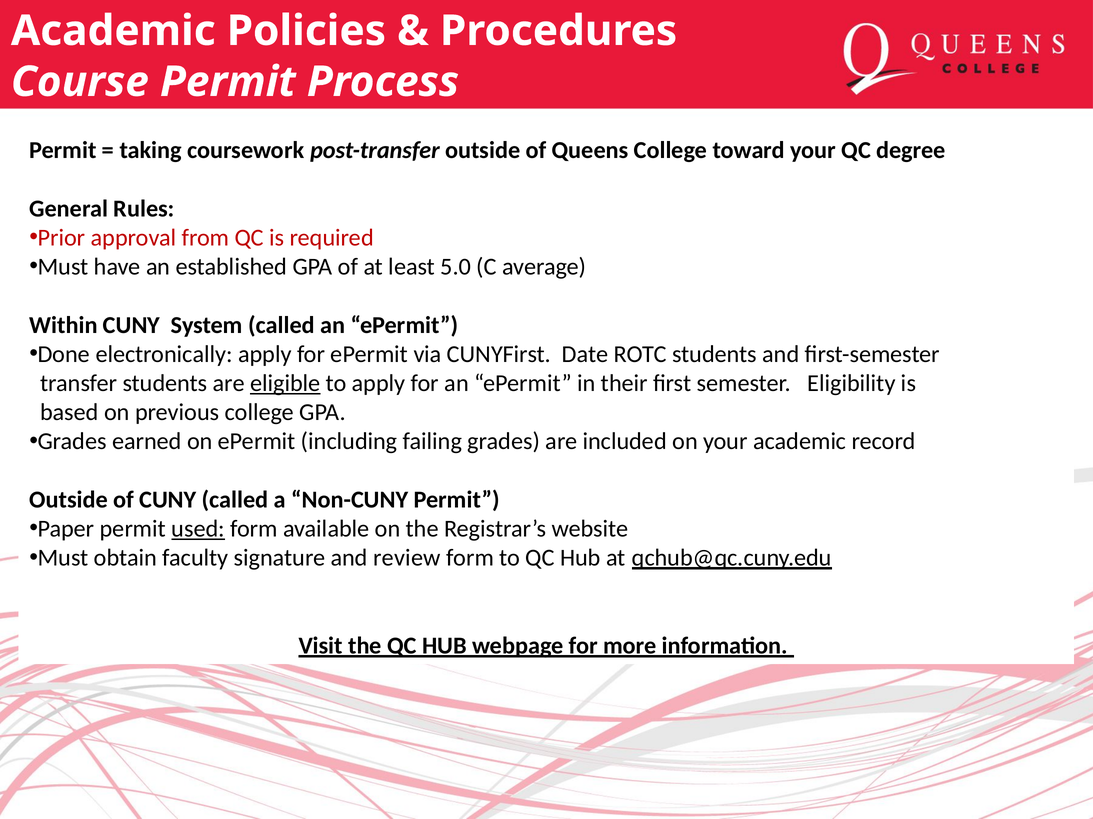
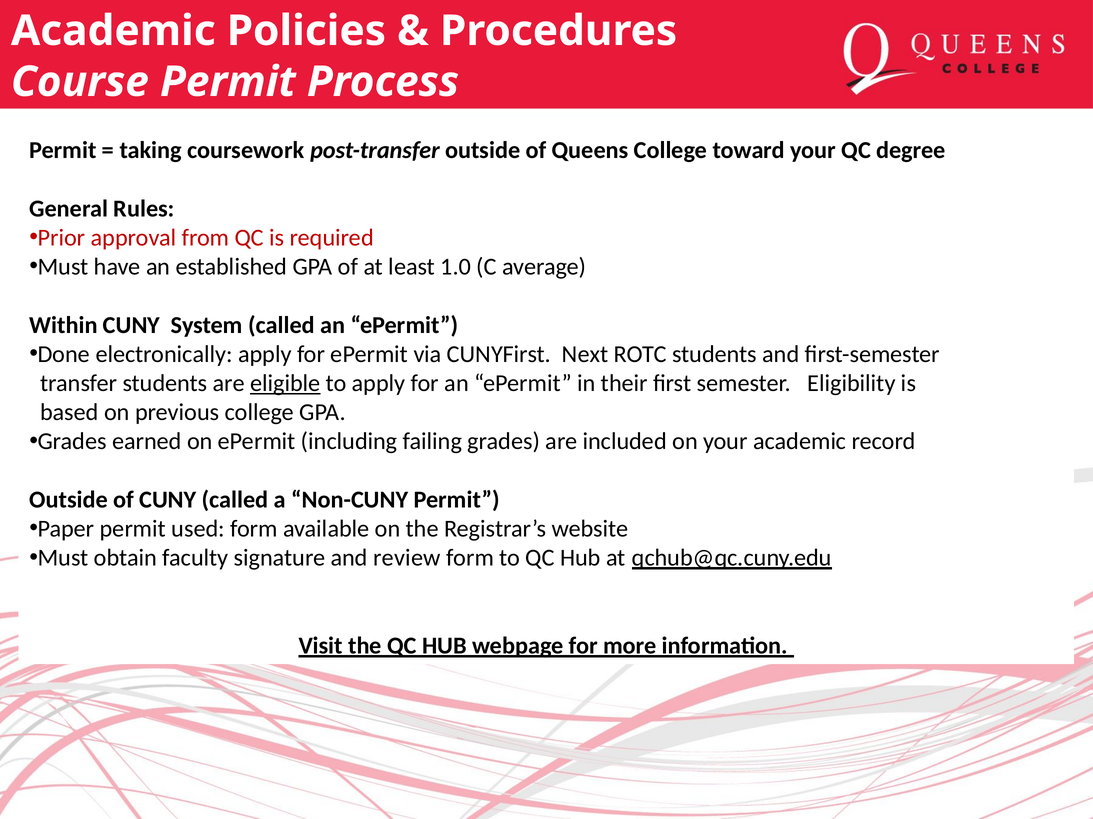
5.0: 5.0 -> 1.0
Date: Date -> Next
used underline: present -> none
